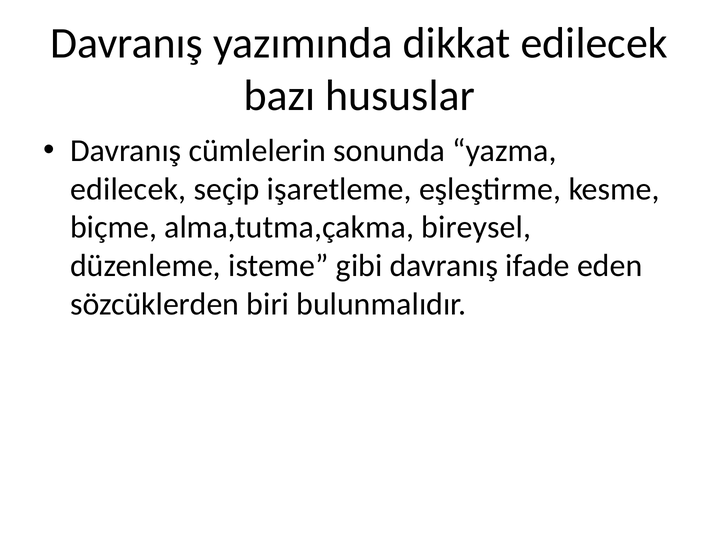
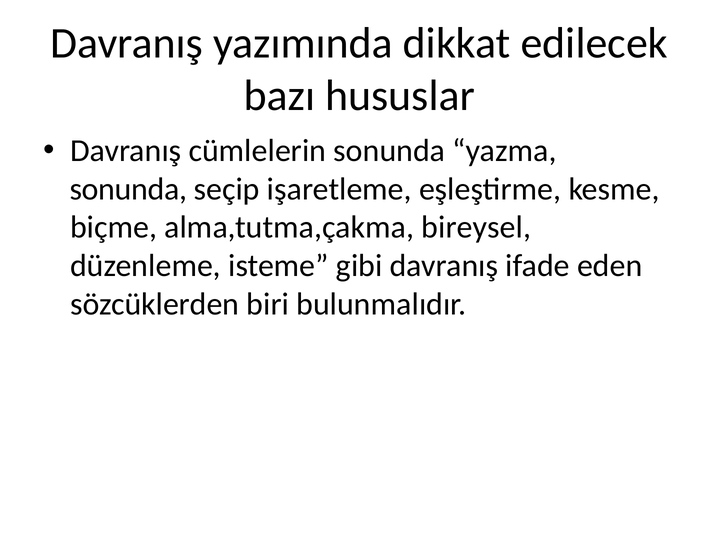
edilecek at (128, 189): edilecek -> sonunda
